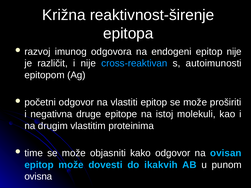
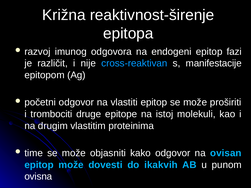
epitop nije: nije -> fazi
autoimunosti: autoimunosti -> manifestacije
negativna: negativna -> trombociti
